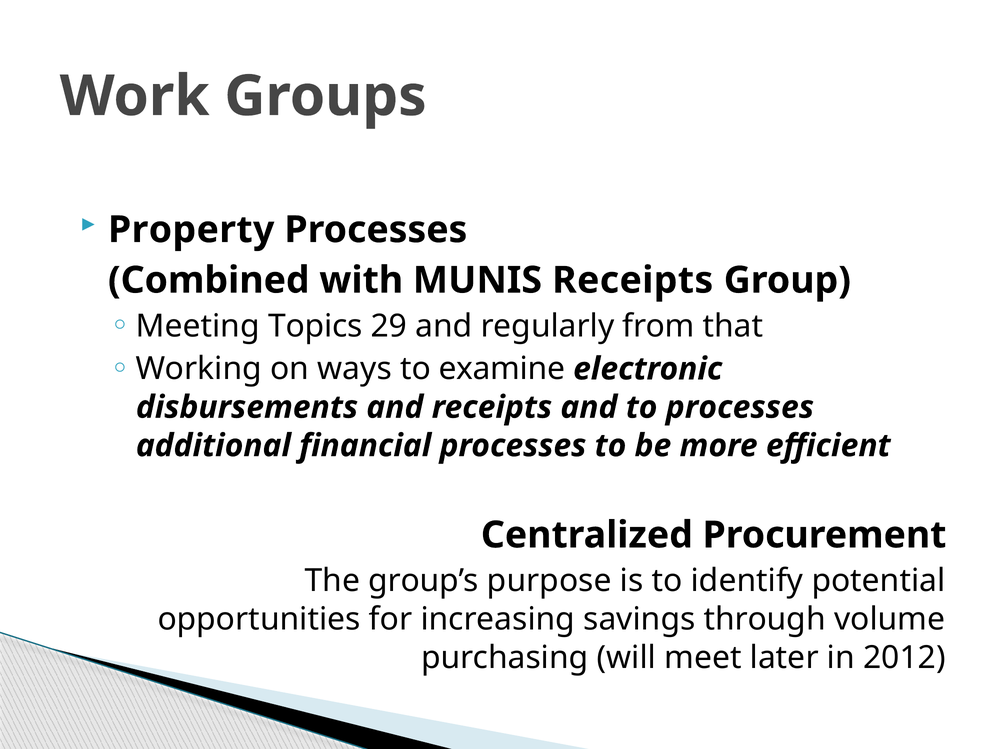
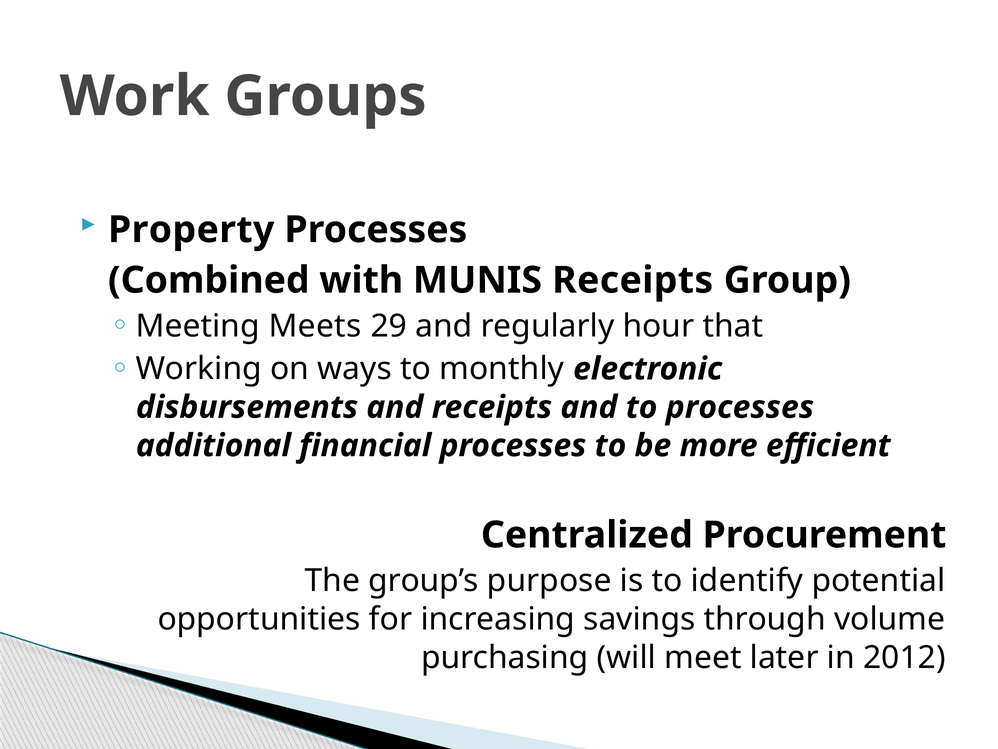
Topics: Topics -> Meets
from: from -> hour
examine: examine -> monthly
